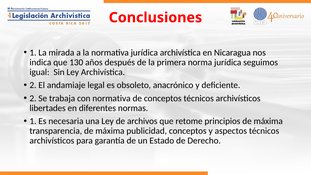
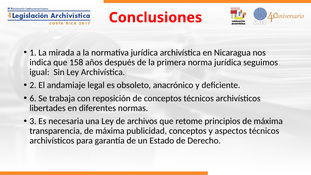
130: 130 -> 158
2 at (33, 98): 2 -> 6
con normativa: normativa -> reposición
1 at (33, 121): 1 -> 3
